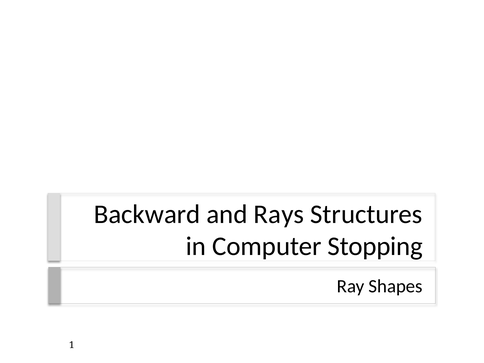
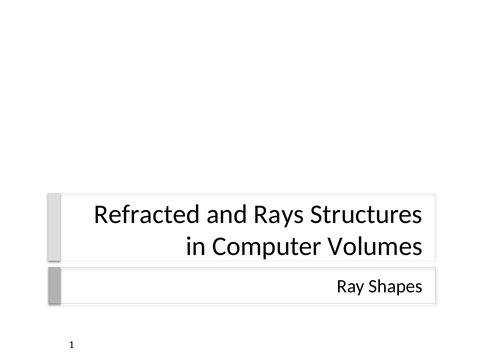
Backward: Backward -> Refracted
Stopping: Stopping -> Volumes
